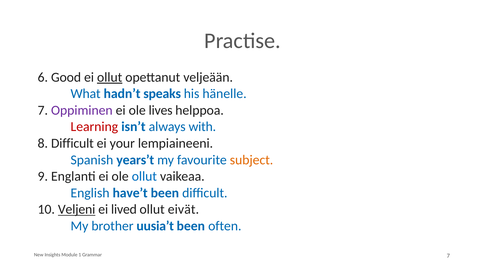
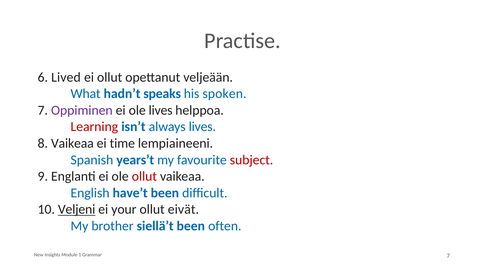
Good: Good -> Lived
ollut at (110, 77) underline: present -> none
hänelle: hänelle -> spoken
always with: with -> lives
8 Difficult: Difficult -> Vaikeaa
your: your -> time
subject colour: orange -> red
ollut at (144, 176) colour: blue -> red
lived: lived -> your
uusia’t: uusia’t -> siellä’t
